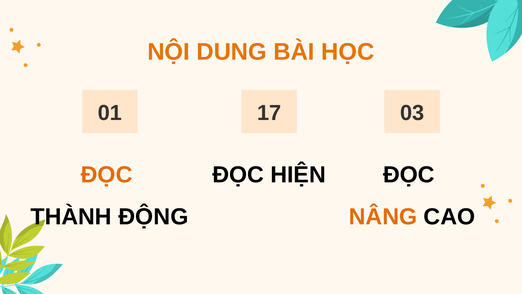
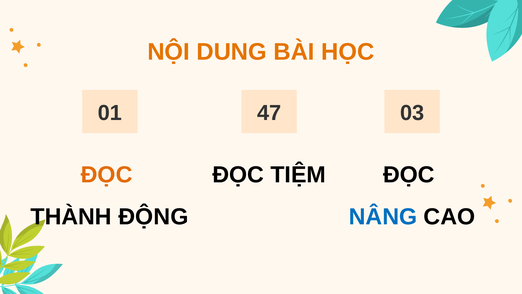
17: 17 -> 47
HIỆN: HIỆN -> TIỆM
NÂNG colour: orange -> blue
